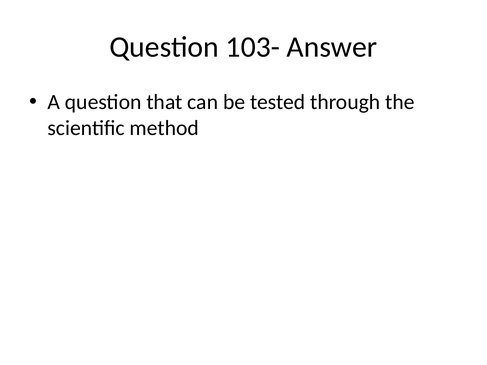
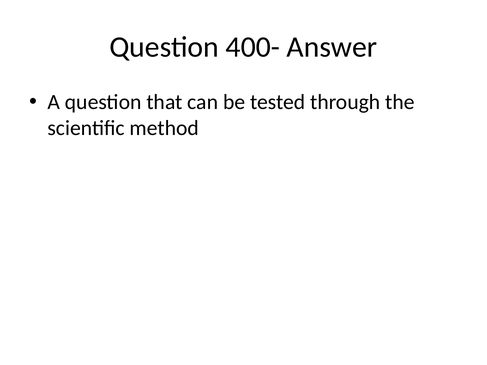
103-: 103- -> 400-
